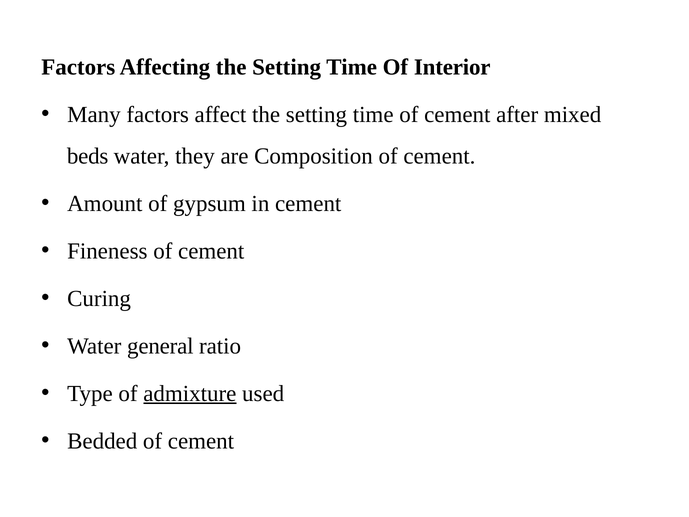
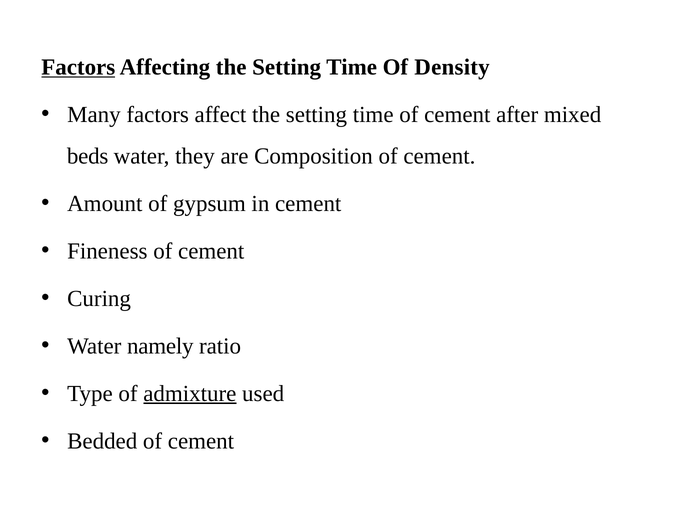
Factors at (78, 67) underline: none -> present
Interior: Interior -> Density
general: general -> namely
